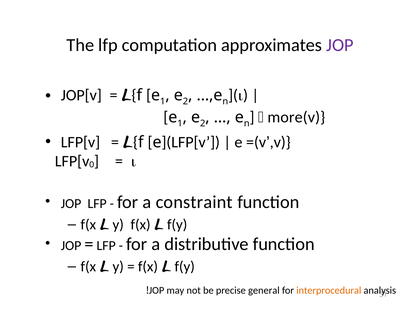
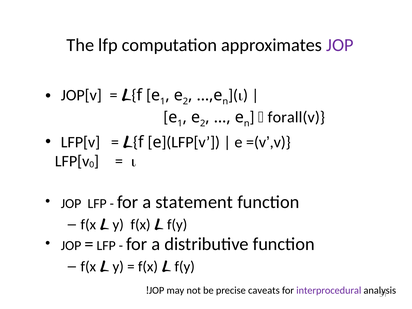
more(v: more(v -> forall(v
constraint: constraint -> statement
general: general -> caveats
interprocedural colour: orange -> purple
